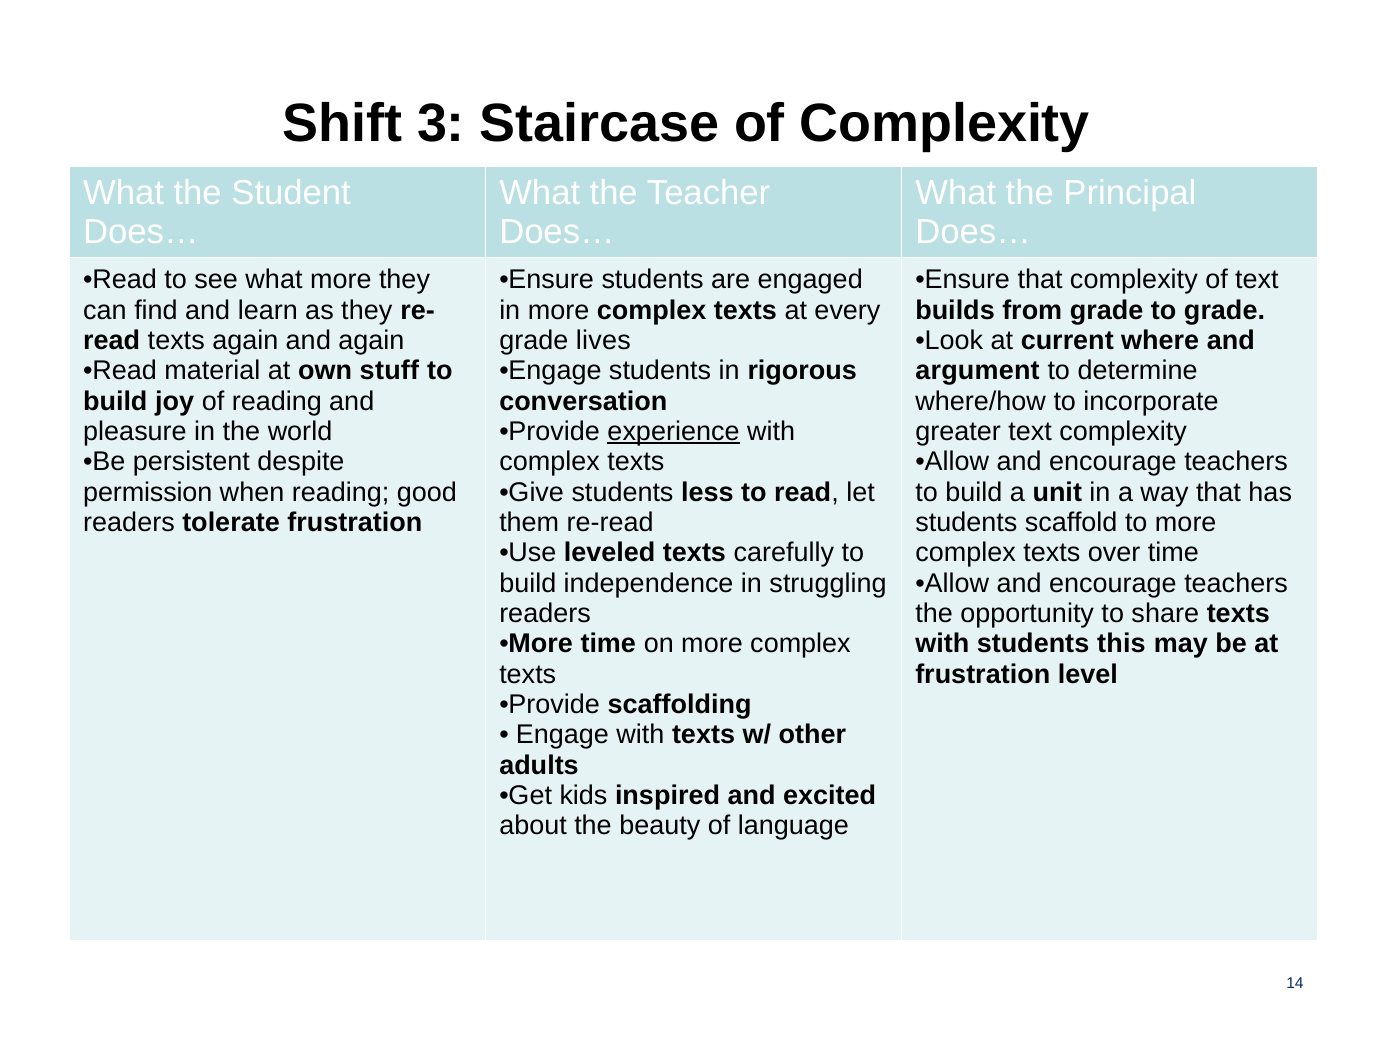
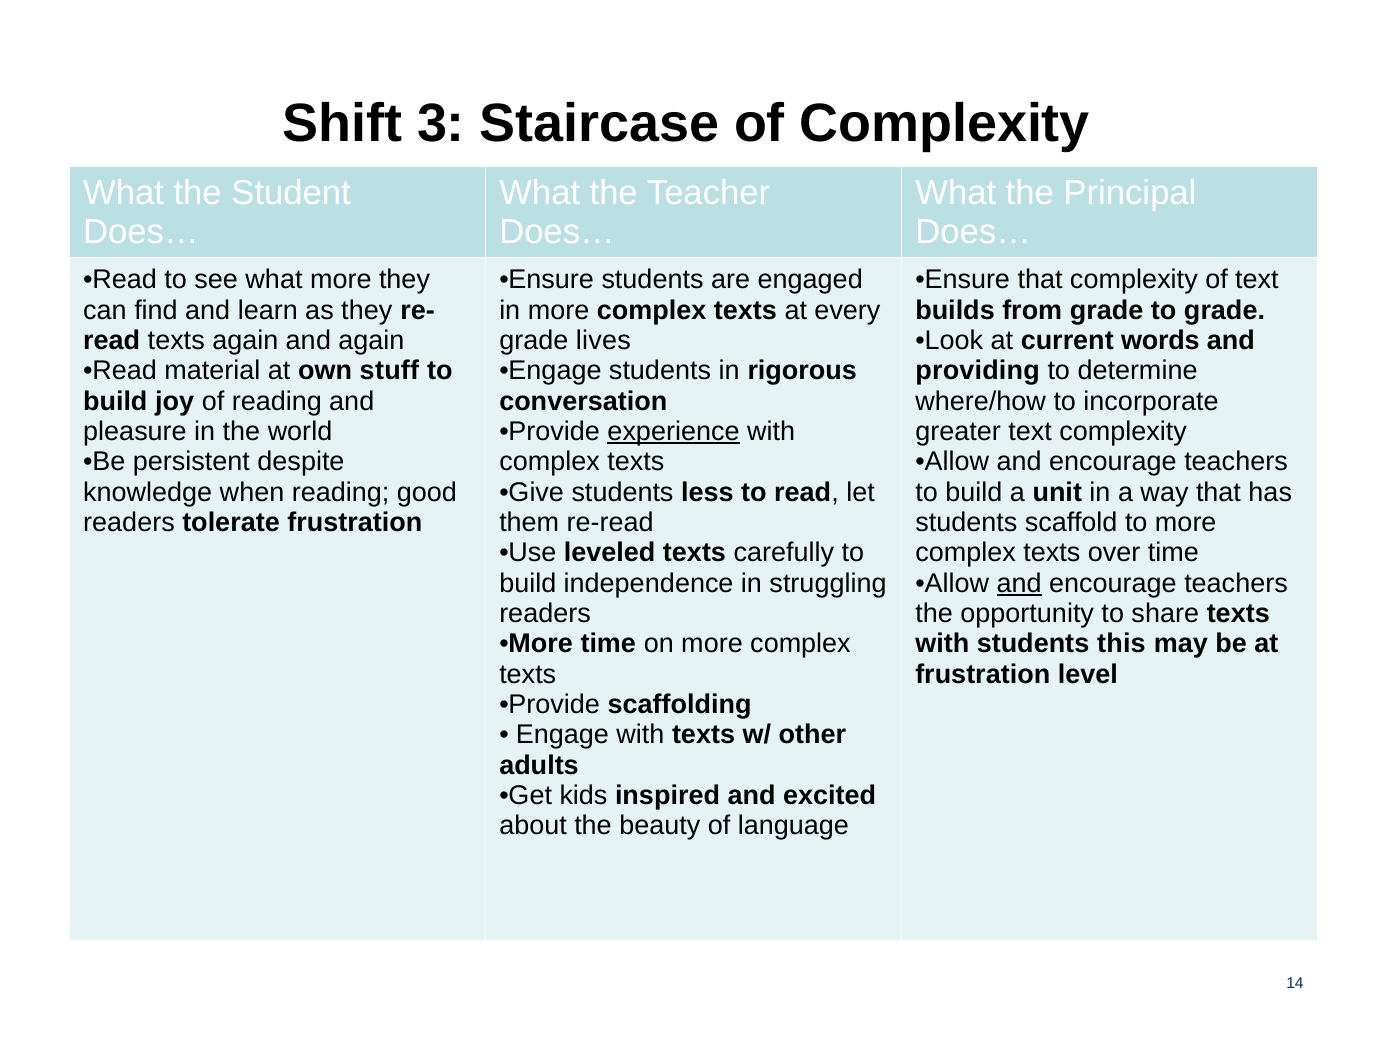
where: where -> words
argument: argument -> providing
permission: permission -> knowledge
and at (1019, 583) underline: none -> present
